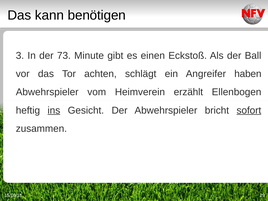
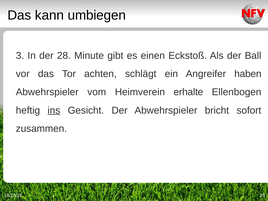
benötigen: benötigen -> umbiegen
73: 73 -> 28
erzählt: erzählt -> erhalte
sofort underline: present -> none
